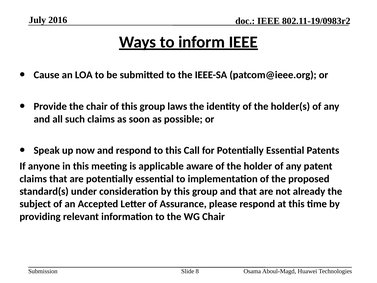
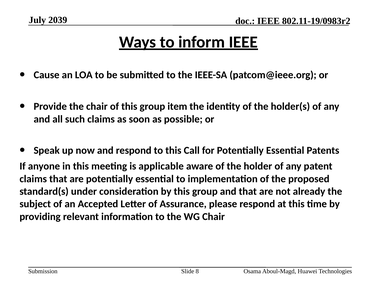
2016: 2016 -> 2039
laws: laws -> item
